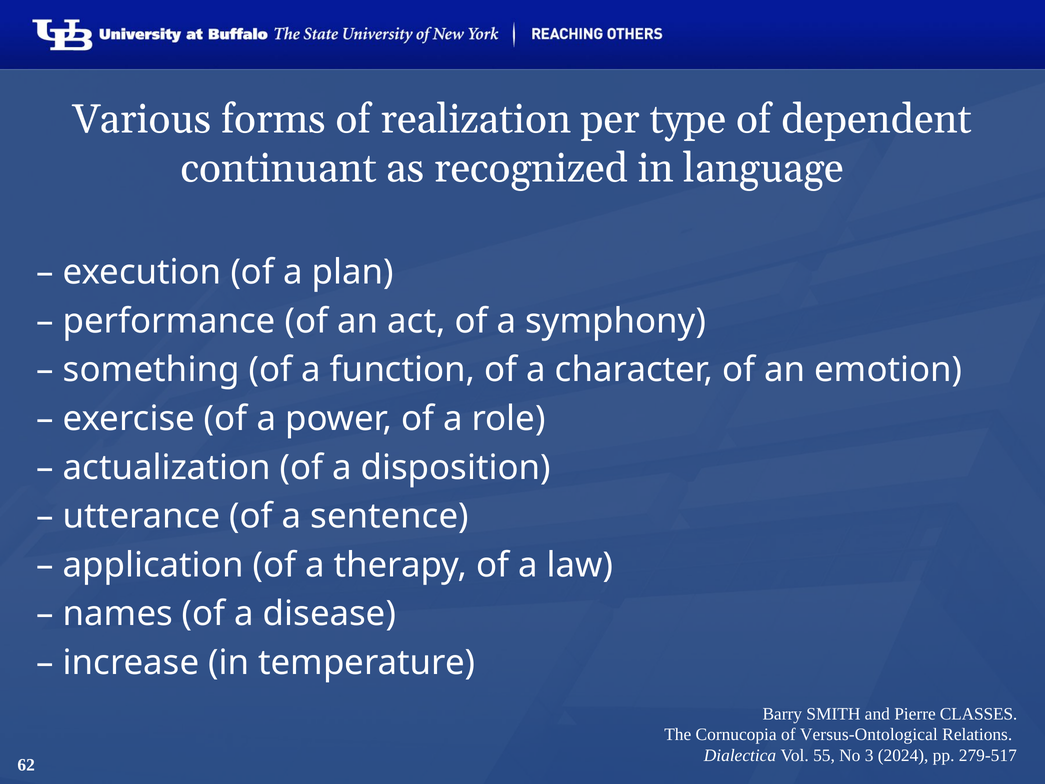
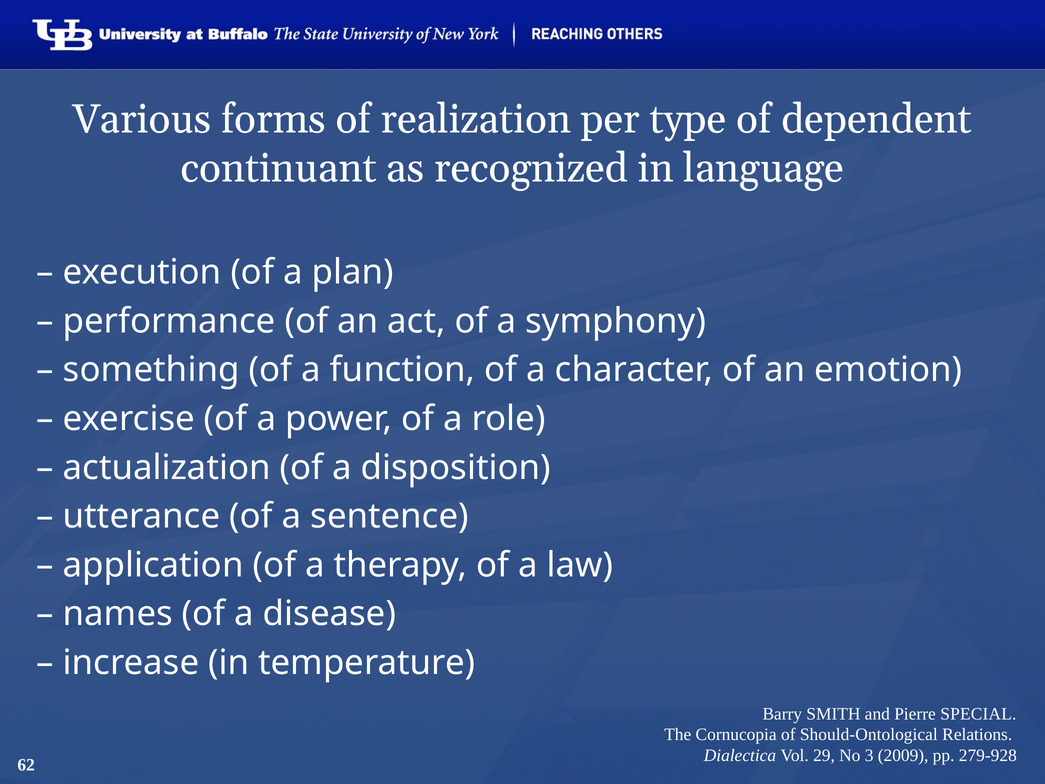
CLASSES: CLASSES -> SPECIAL
Versus-Ontological: Versus-Ontological -> Should-Ontological
55: 55 -> 29
2024: 2024 -> 2009
279-517: 279-517 -> 279-928
